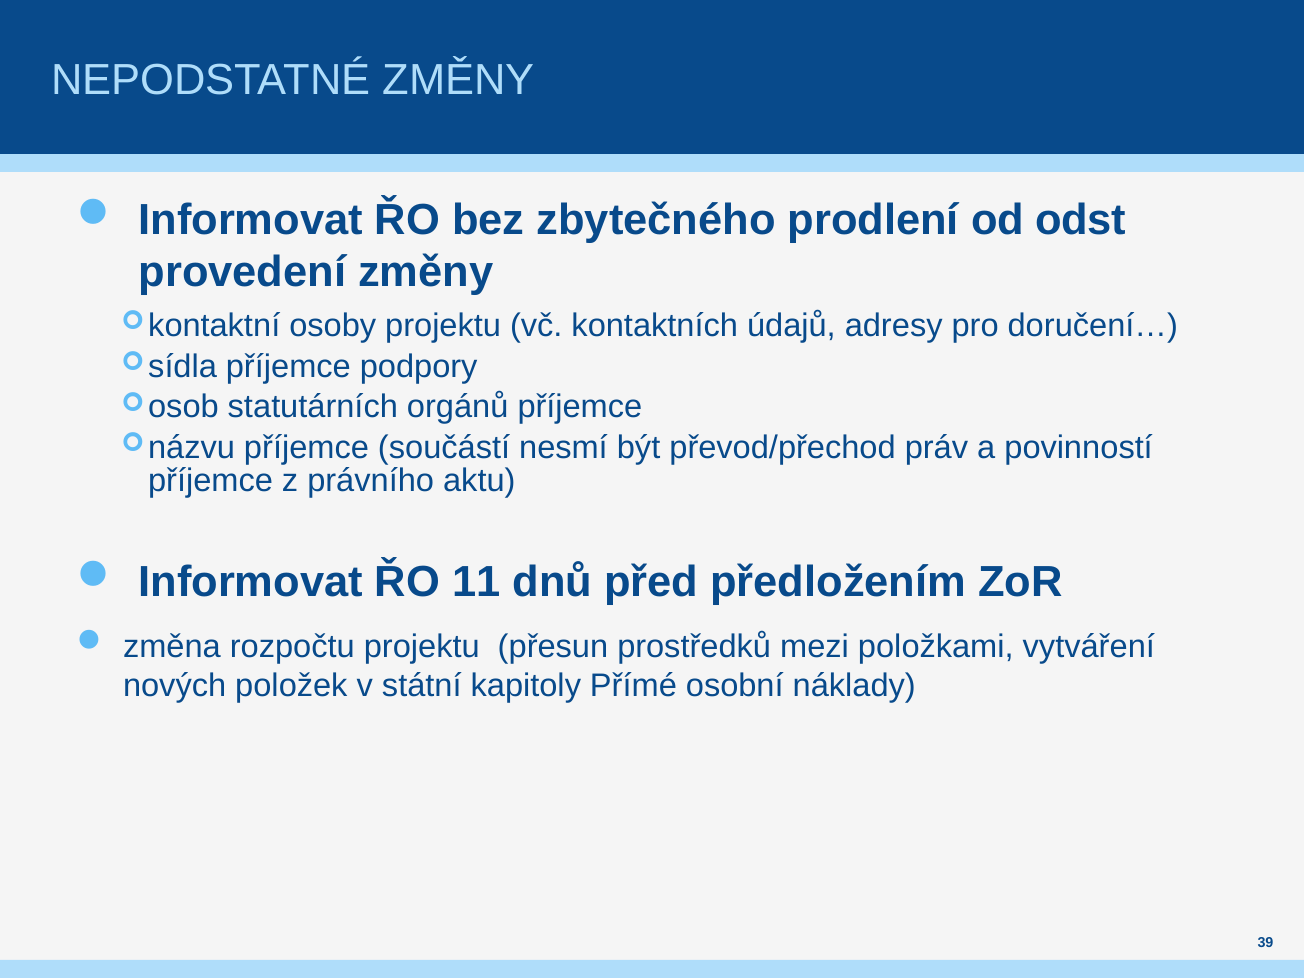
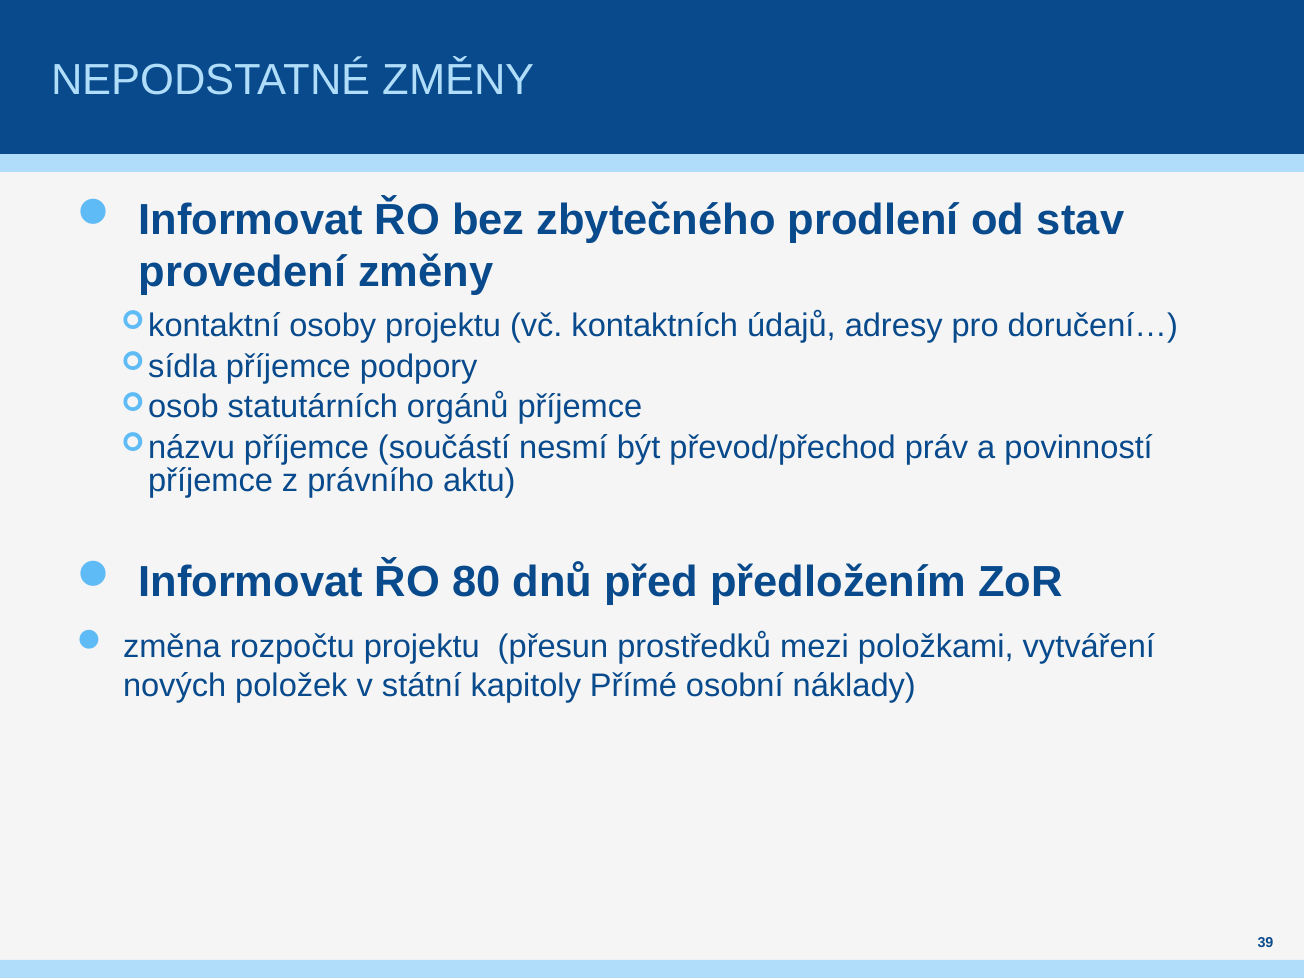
odst: odst -> stav
11: 11 -> 80
